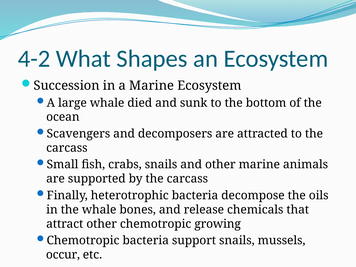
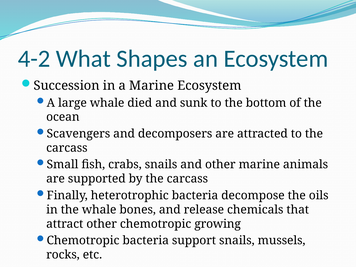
occur: occur -> rocks
